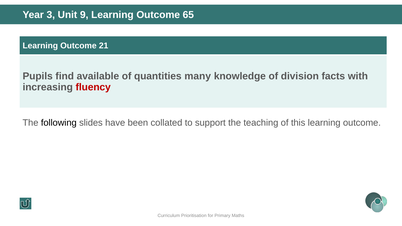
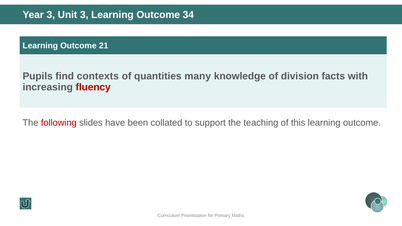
Unit 9: 9 -> 3
65: 65 -> 34
available: available -> contexts
following colour: black -> red
